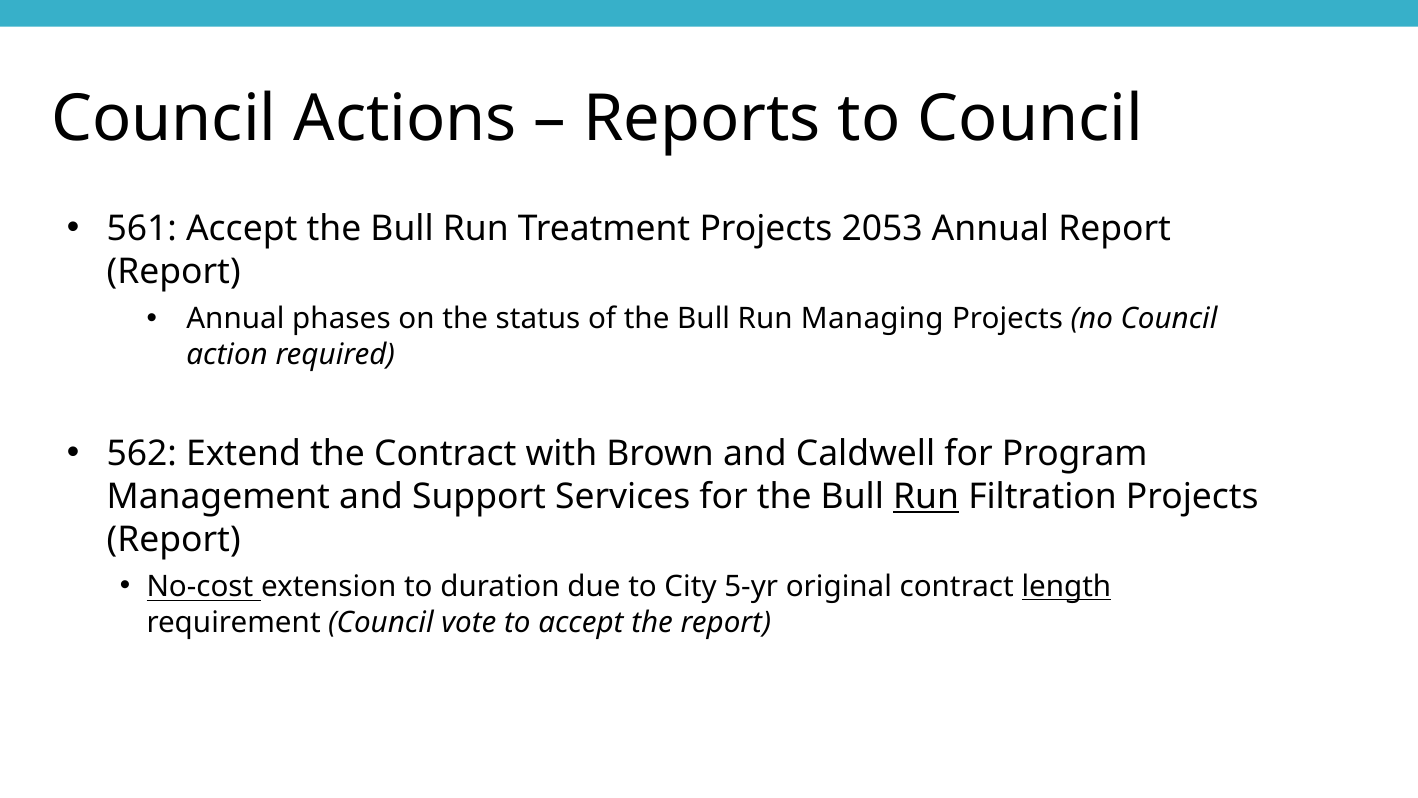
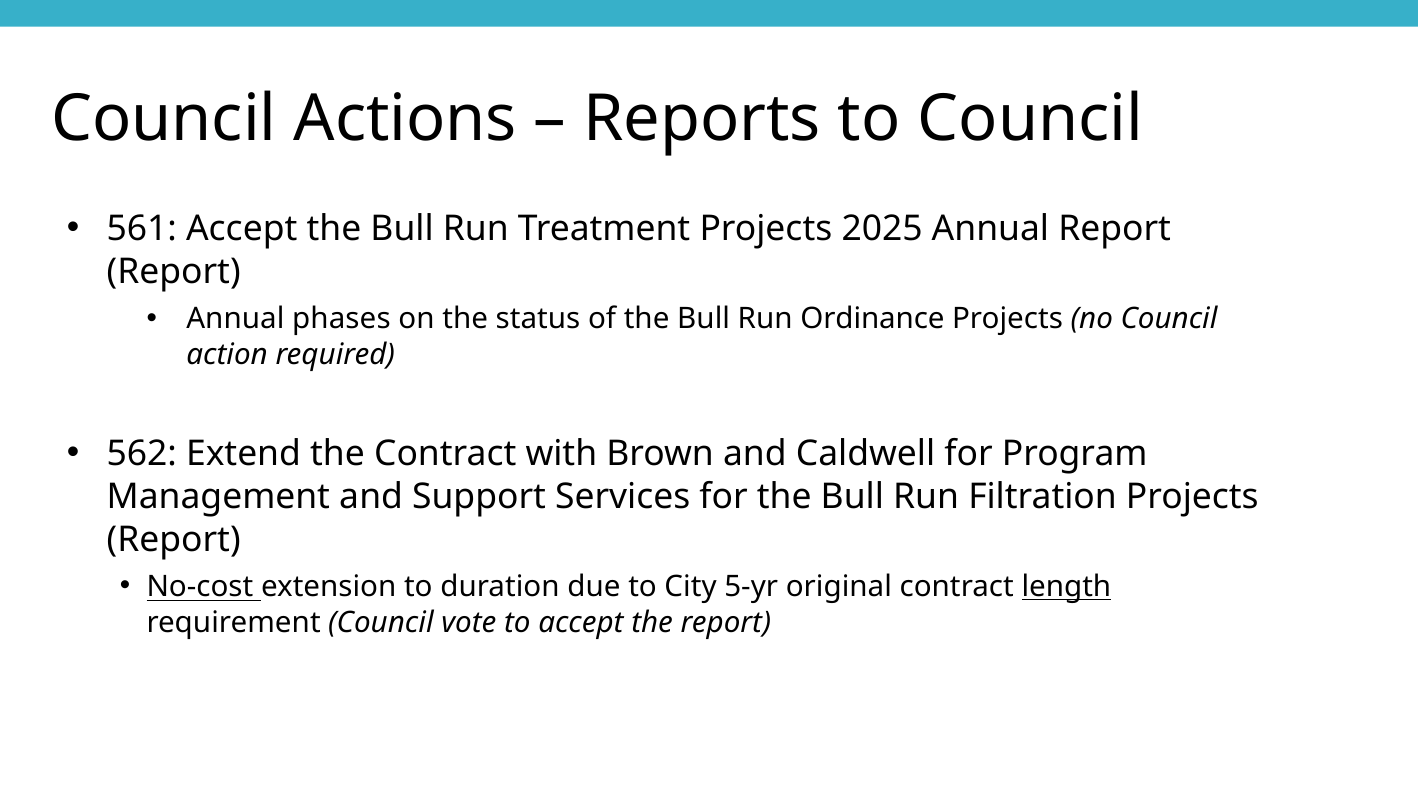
2053: 2053 -> 2025
Managing: Managing -> Ordinance
Run at (926, 497) underline: present -> none
